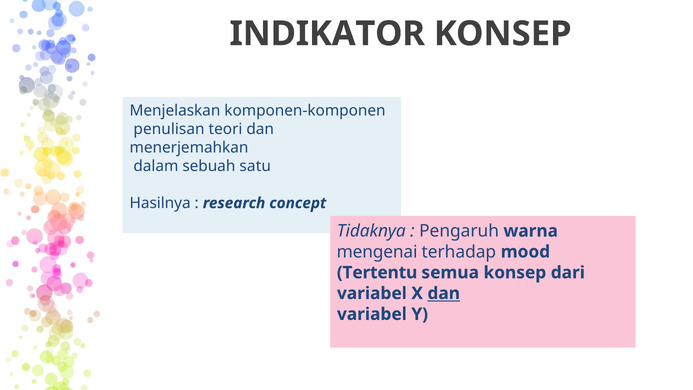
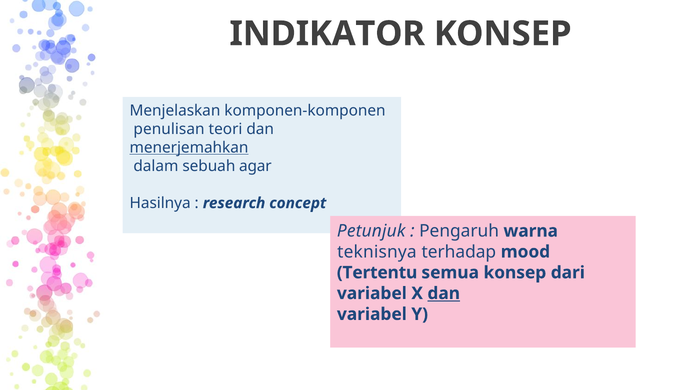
menerjemahkan underline: none -> present
satu: satu -> agar
Tidaknya: Tidaknya -> Petunjuk
mengenai: mengenai -> teknisnya
